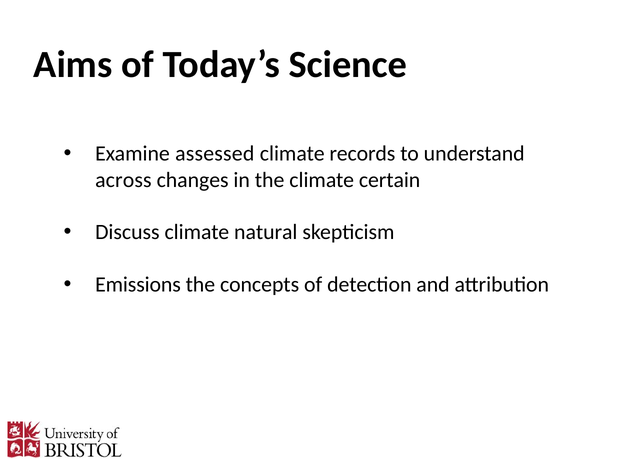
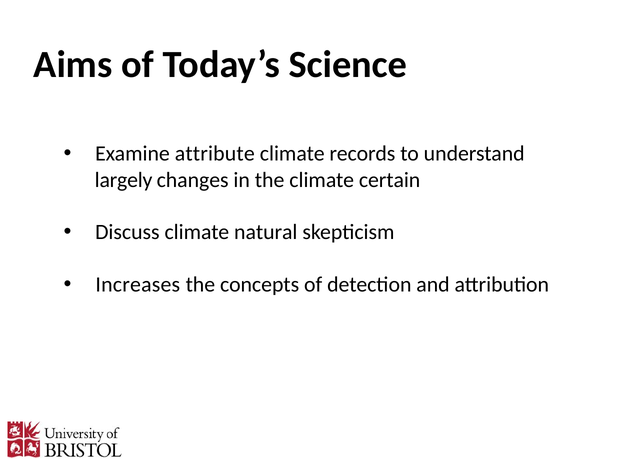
assessed: assessed -> attribute
across: across -> largely
Emissions: Emissions -> Increases
